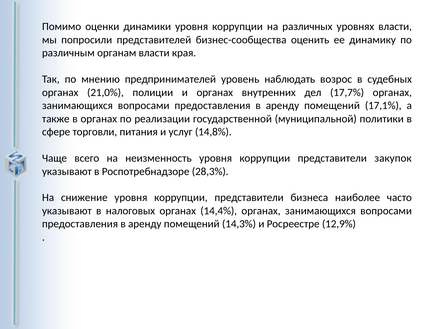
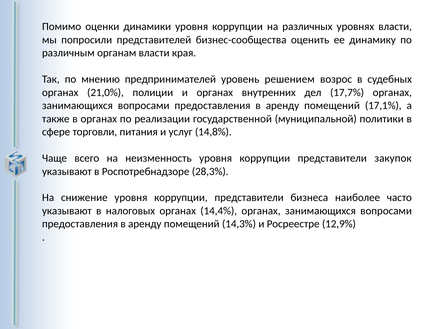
наблюдать: наблюдать -> решением
